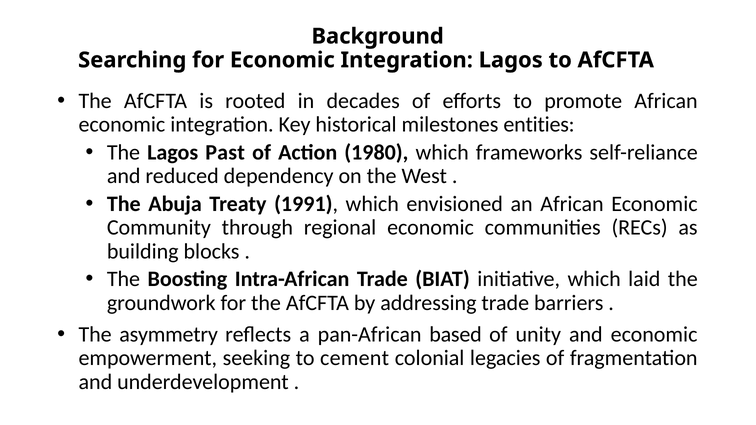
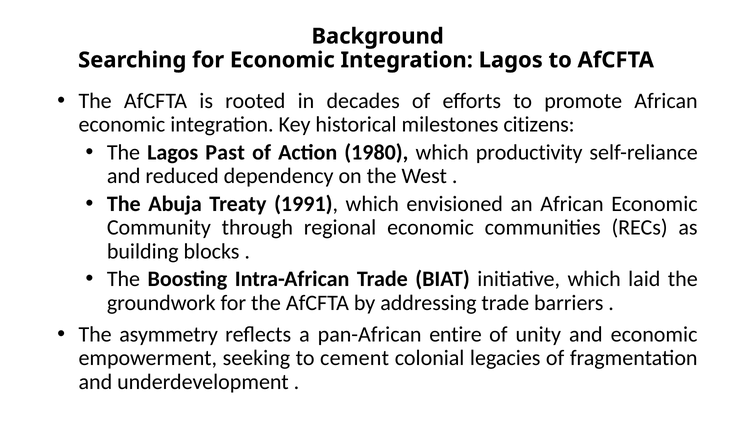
entities: entities -> citizens
frameworks: frameworks -> productivity
based: based -> entire
